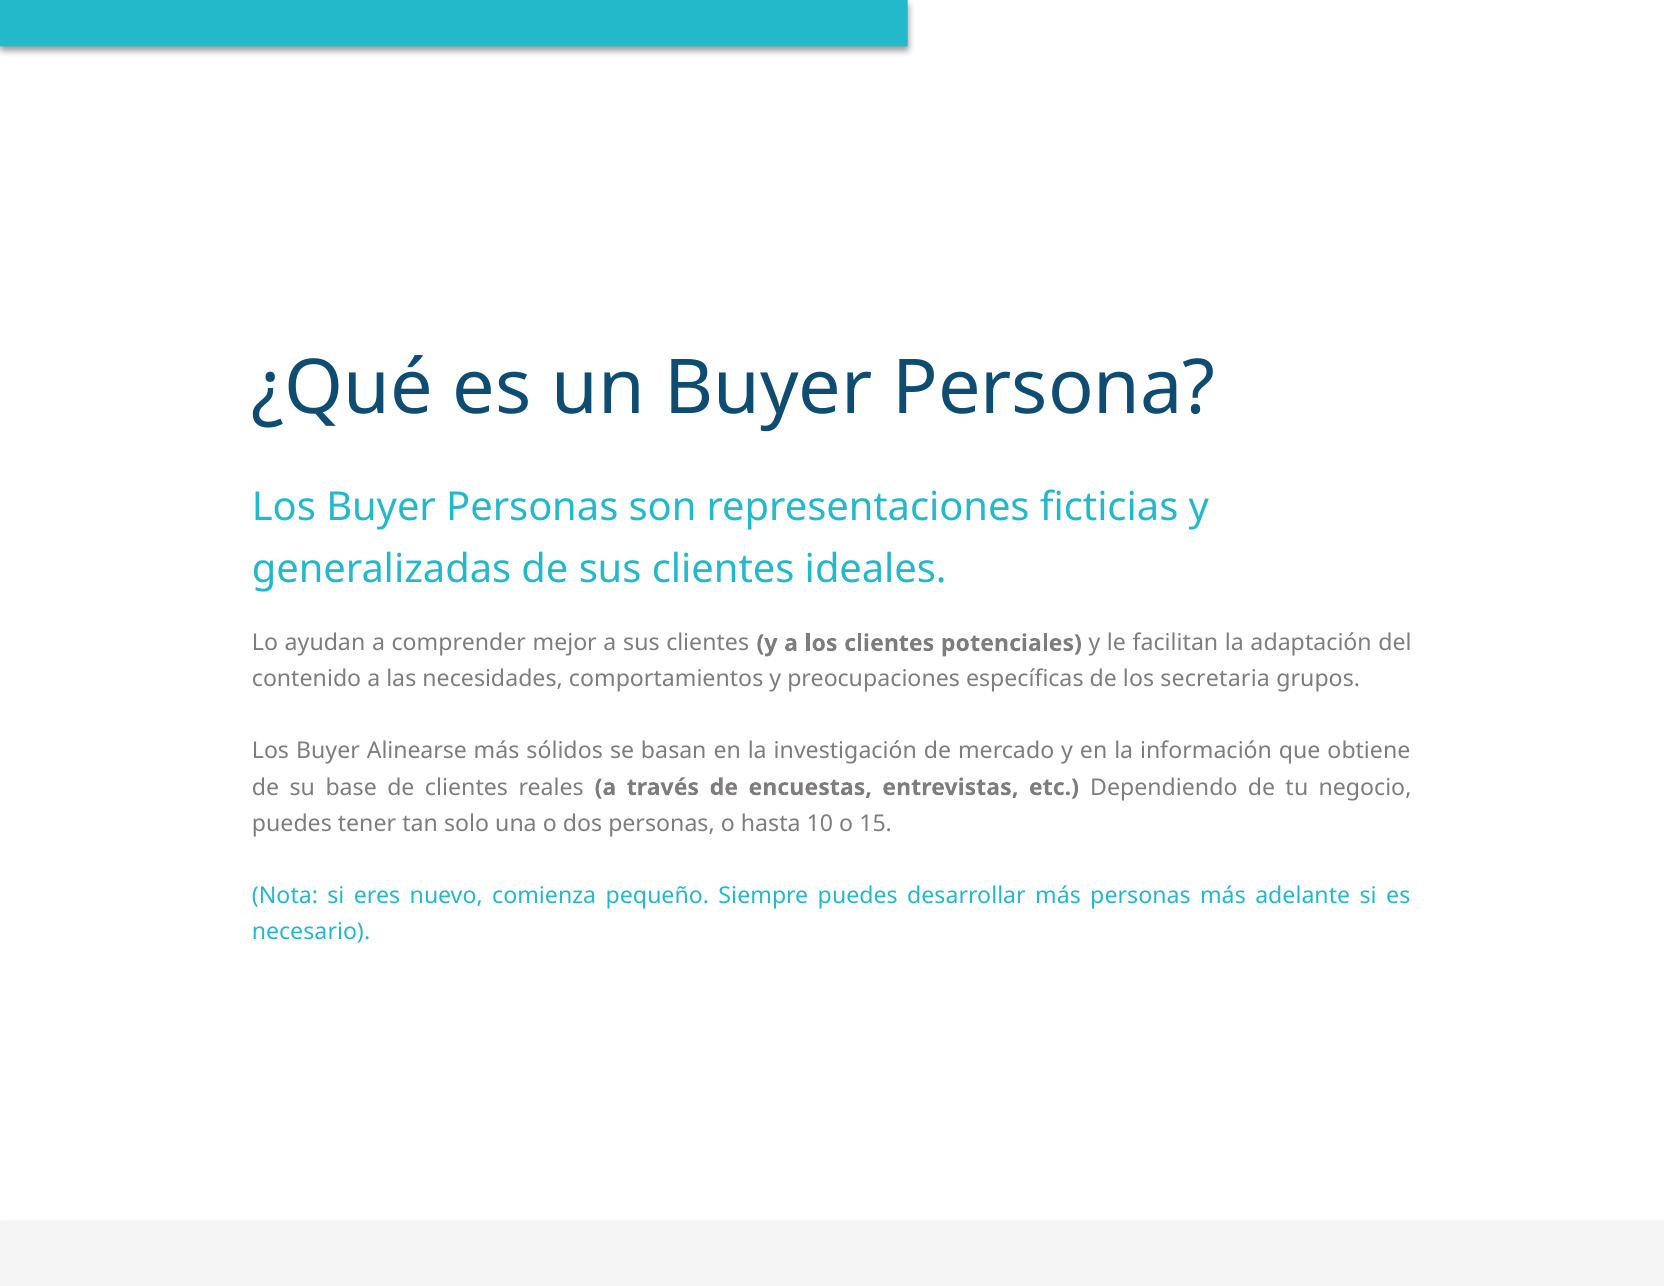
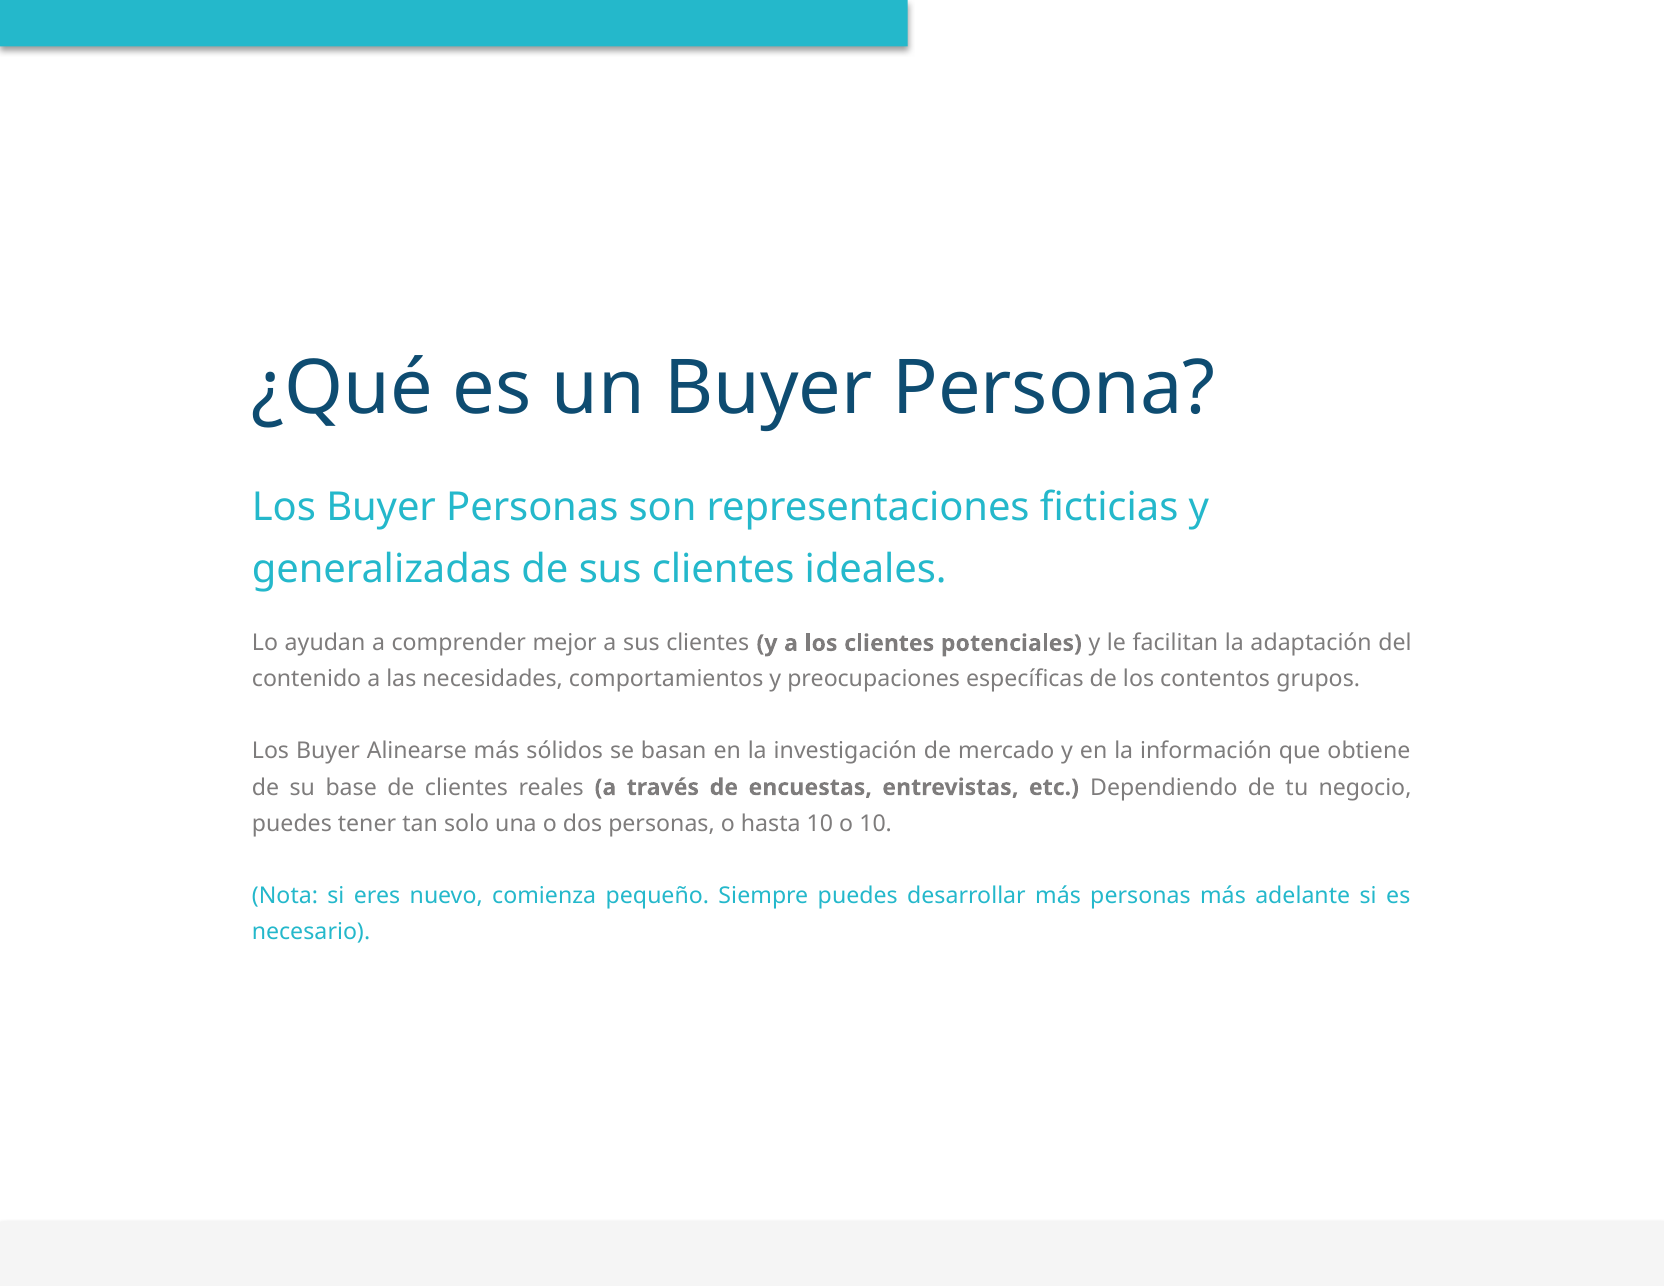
secretaria: secretaria -> contentos
o 15: 15 -> 10
